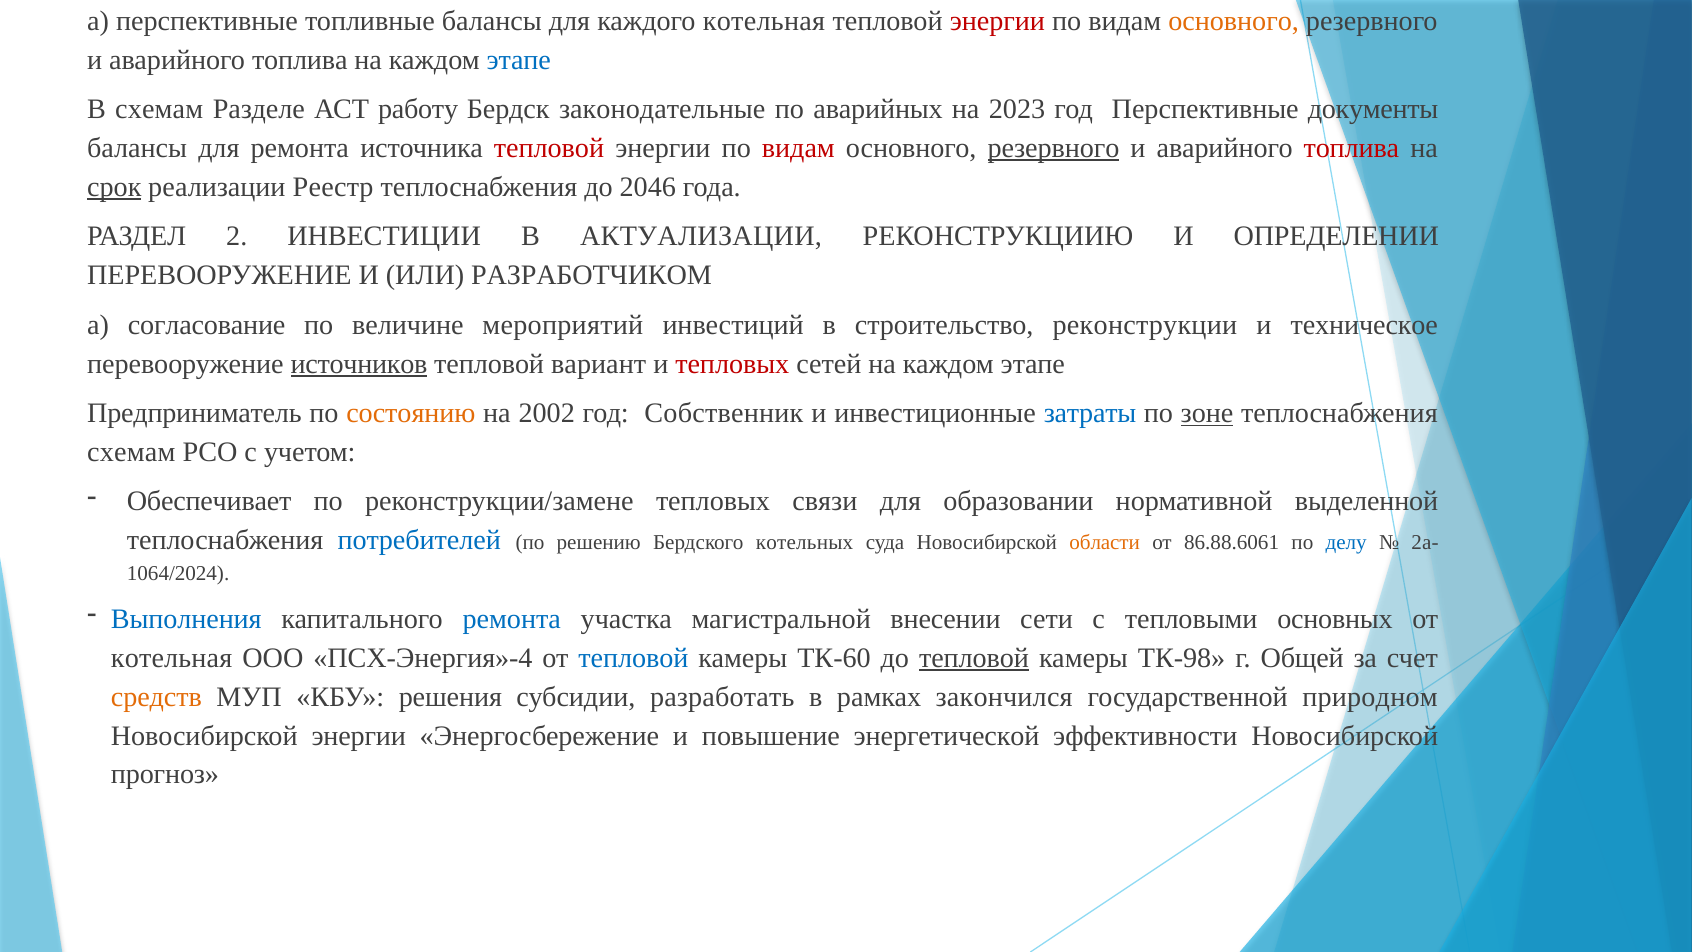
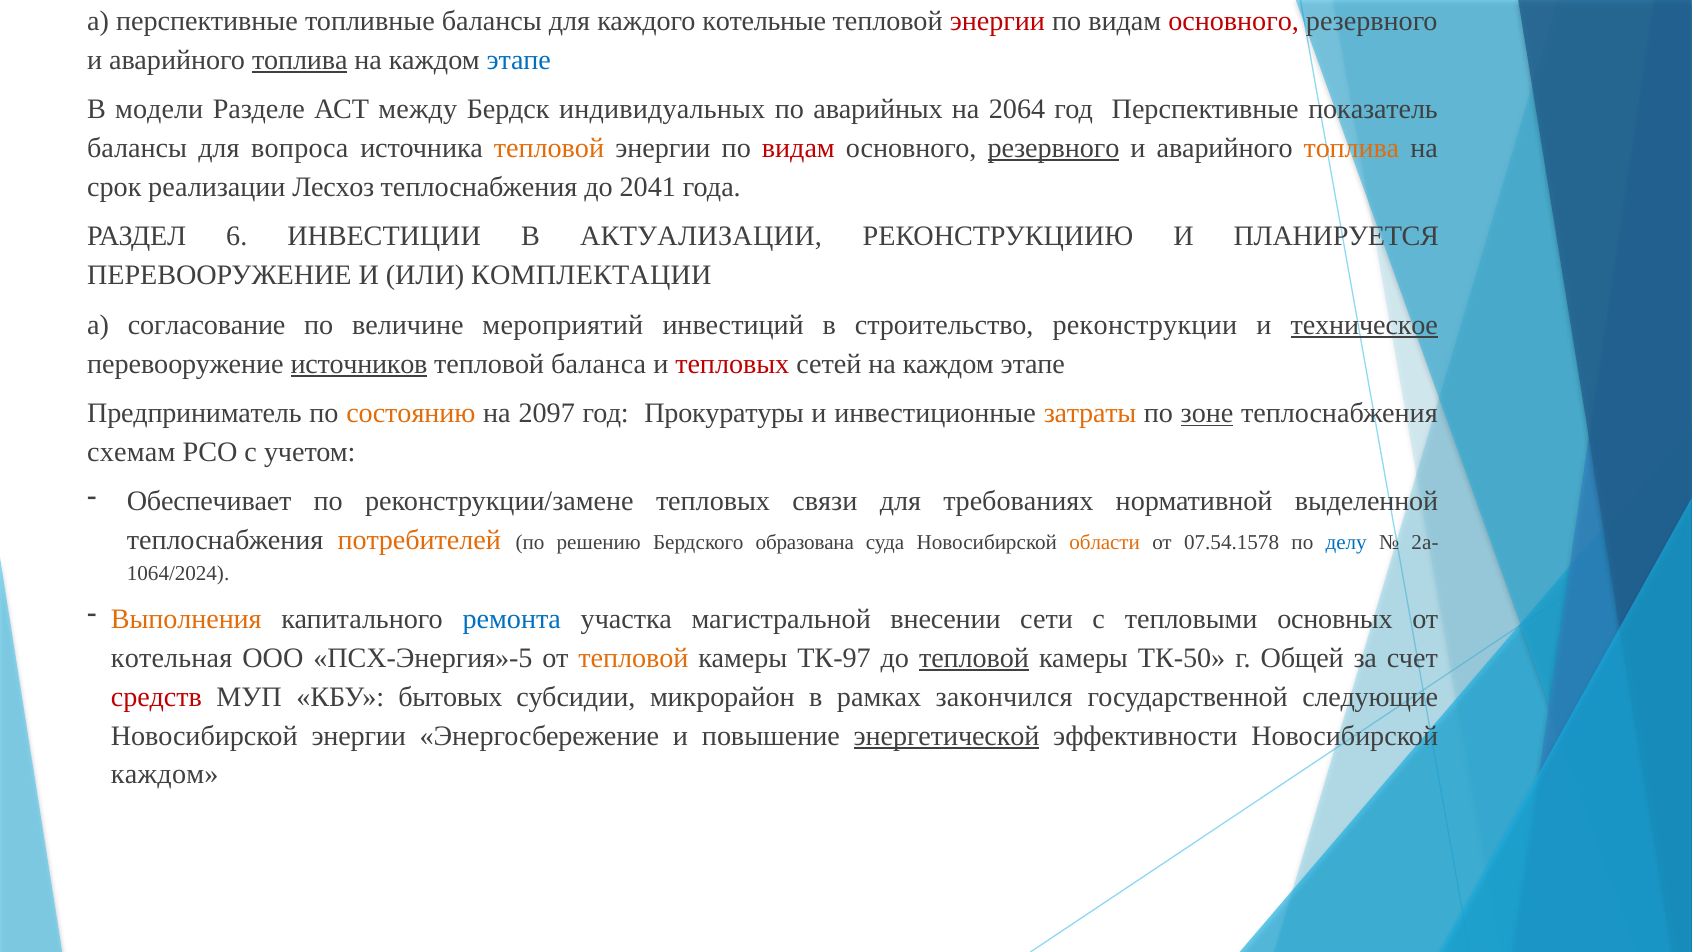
каждого котельная: котельная -> котельные
основного at (1234, 21) colour: orange -> red
топлива at (300, 60) underline: none -> present
В схемам: схемам -> модели
работу: работу -> между
законодательные: законодательные -> индивидуальных
2023: 2023 -> 2064
документы: документы -> показатель
для ремонта: ремонта -> вопроса
тепловой at (549, 148) colour: red -> orange
топлива at (1351, 148) colour: red -> orange
срок underline: present -> none
Реестр: Реестр -> Лесхоз
2046: 2046 -> 2041
2: 2 -> 6
ОПРЕДЕЛЕНИИ: ОПРЕДЕЛЕНИИ -> ПЛАНИРУЕТСЯ
РАЗРАБОТЧИКОМ: РАЗРАБОТЧИКОМ -> КОМПЛЕКТАЦИИ
техническое underline: none -> present
вариант: вариант -> баланса
2002: 2002 -> 2097
Собственник: Собственник -> Прокуратуры
затраты colour: blue -> orange
образовании: образовании -> требованиях
потребителей colour: blue -> orange
котельных: котельных -> образована
86.88.6061: 86.88.6061 -> 07.54.1578
Выполнения colour: blue -> orange
ПСХ-Энергия»-4: ПСХ-Энергия»-4 -> ПСХ-Энергия»-5
тепловой at (633, 658) colour: blue -> orange
ТК-60: ТК-60 -> ТК-97
ТК-98: ТК-98 -> ТК-50
средств colour: orange -> red
решения: решения -> бытовых
разработать: разработать -> микрорайон
природном: природном -> следующие
энергетической underline: none -> present
прогноз at (165, 774): прогноз -> каждом
